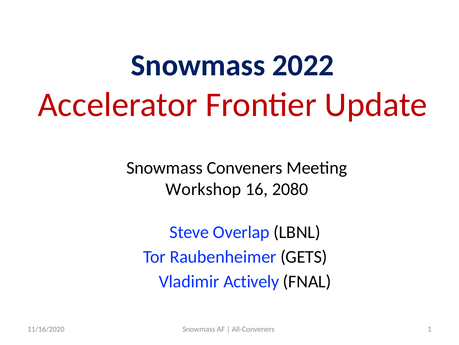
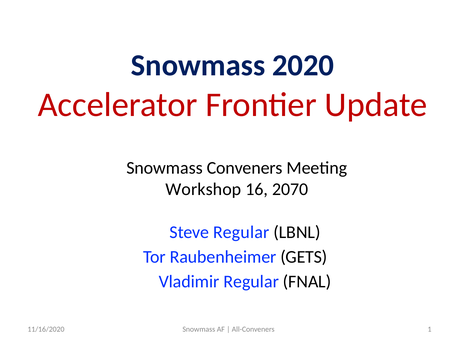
2022: 2022 -> 2020
2080: 2080 -> 2070
Steve Overlap: Overlap -> Regular
Vladimir Actively: Actively -> Regular
